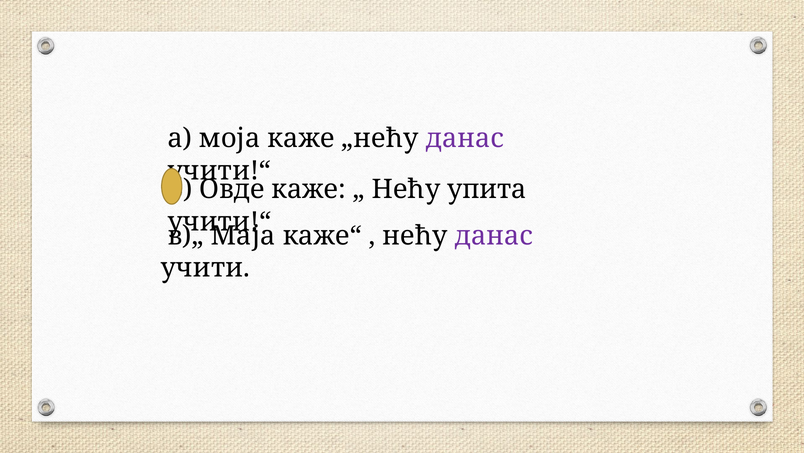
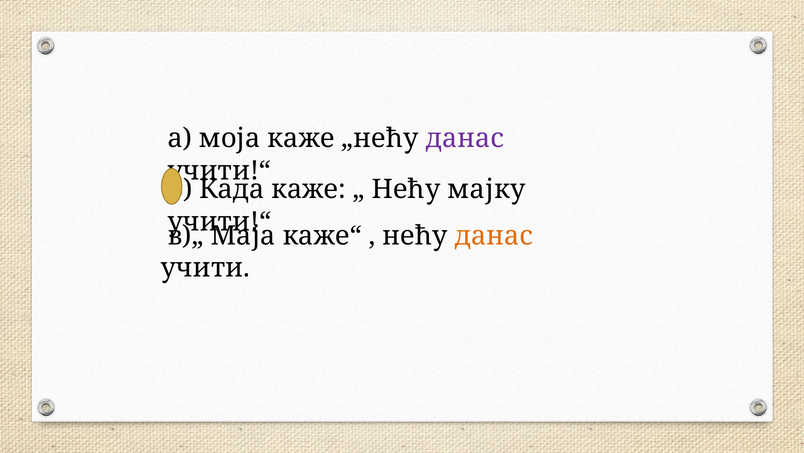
Овде: Овде -> Када
упита: упита -> мајку
данас at (494, 235) colour: purple -> orange
